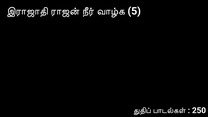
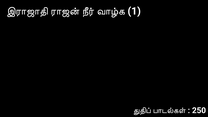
5: 5 -> 1
